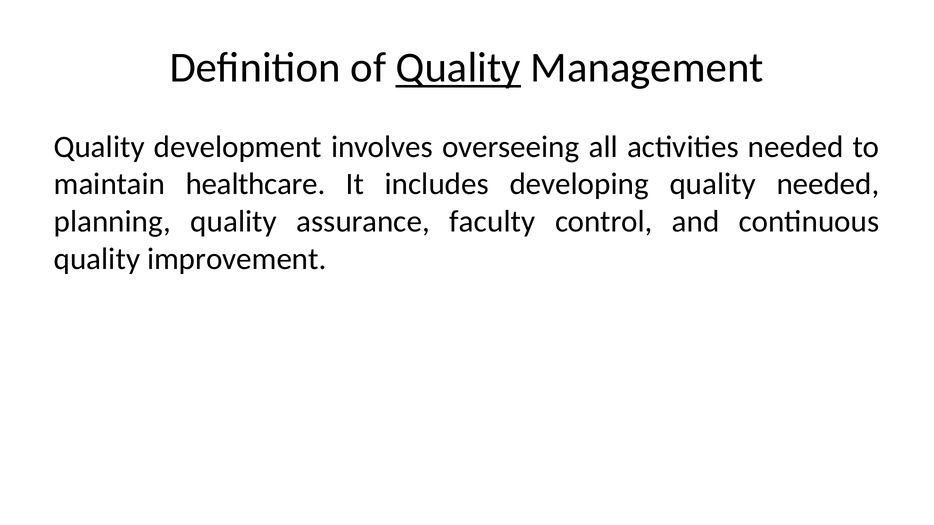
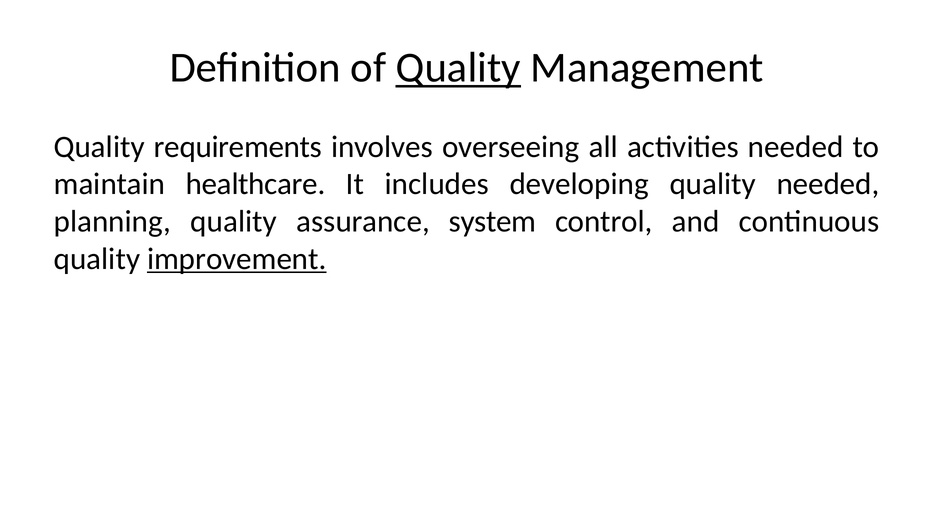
development: development -> requirements
faculty: faculty -> system
improvement underline: none -> present
